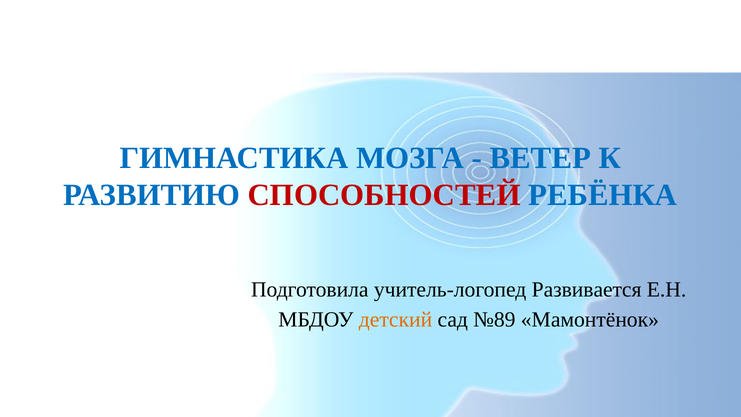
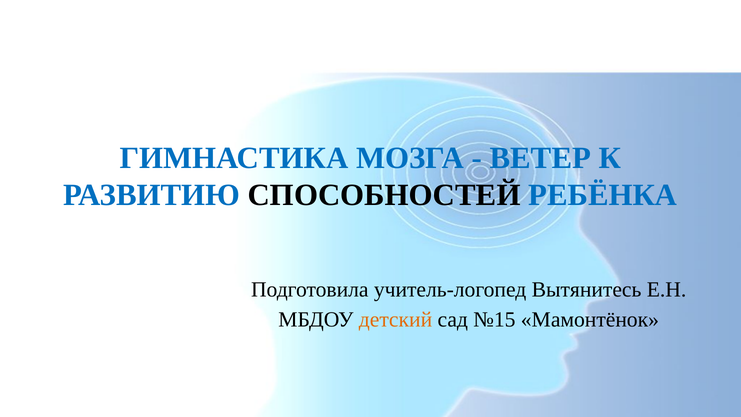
СПОСОБНОСТЕЙ colour: red -> black
Развивается: Развивается -> Вытянитесь
№89: №89 -> №15
